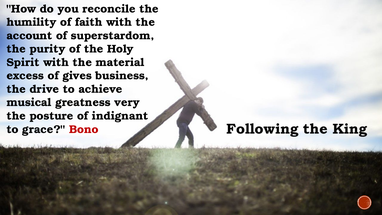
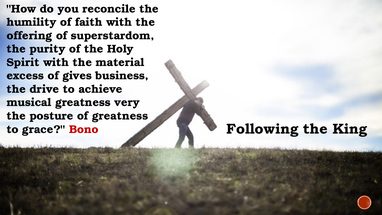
account: account -> offering
of indignant: indignant -> greatness
